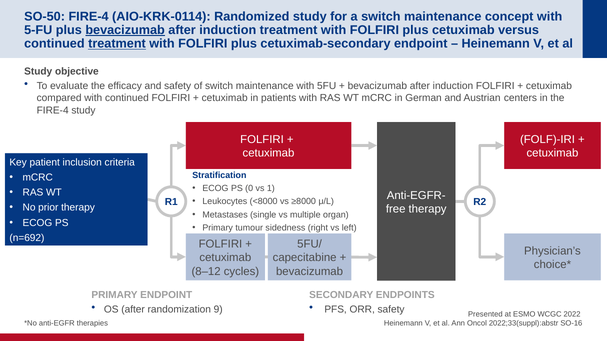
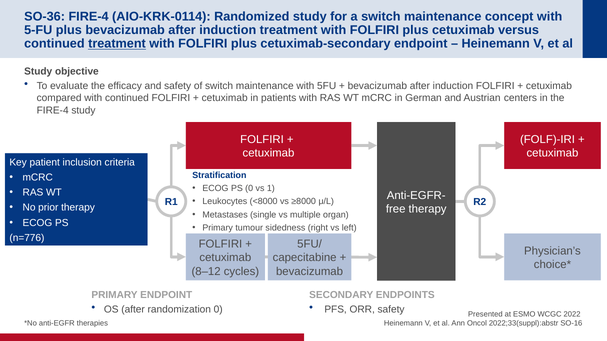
SO-50: SO-50 -> SO-36
bevacizumab at (125, 30) underline: present -> none
n=692: n=692 -> n=776
randomization 9: 9 -> 0
